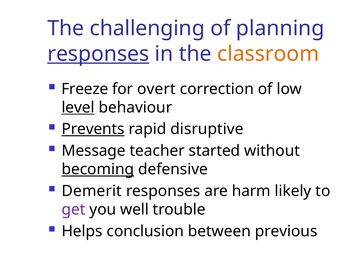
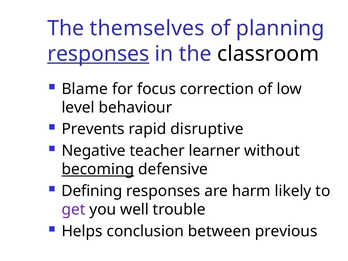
challenging: challenging -> themselves
classroom colour: orange -> black
Freeze: Freeze -> Blame
overt: overt -> focus
level underline: present -> none
Prevents underline: present -> none
Message: Message -> Negative
started: started -> learner
Demerit: Demerit -> Defining
